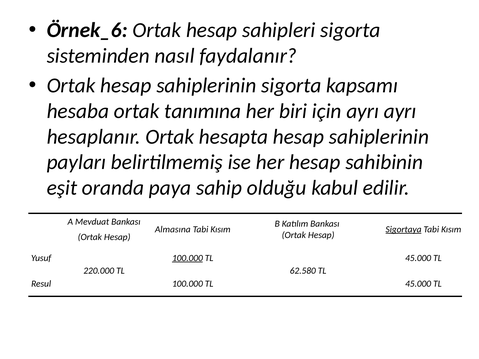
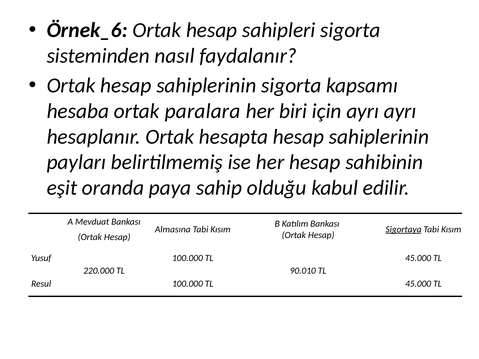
tanımına: tanımına -> paralara
100.000 at (187, 258) underline: present -> none
62.580: 62.580 -> 90.010
